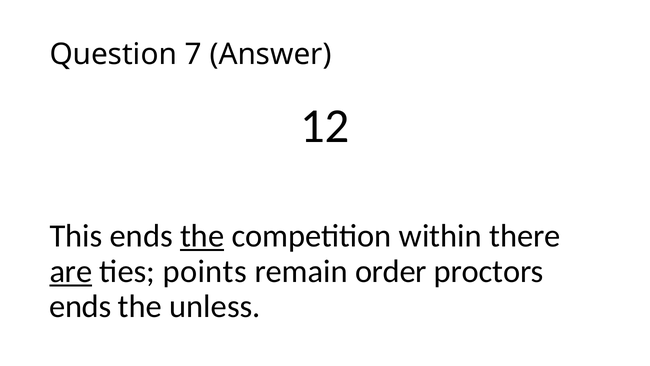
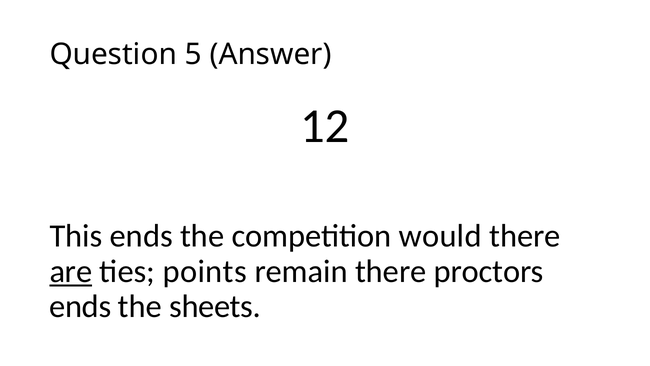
7: 7 -> 5
the at (202, 236) underline: present -> none
within: within -> would
remain order: order -> there
unless: unless -> sheets
